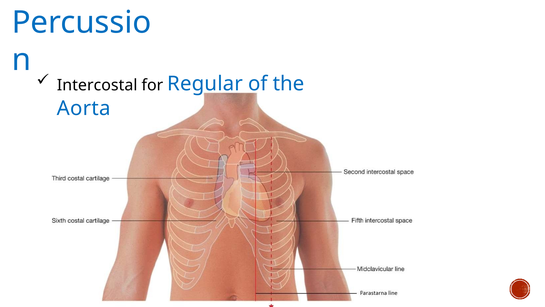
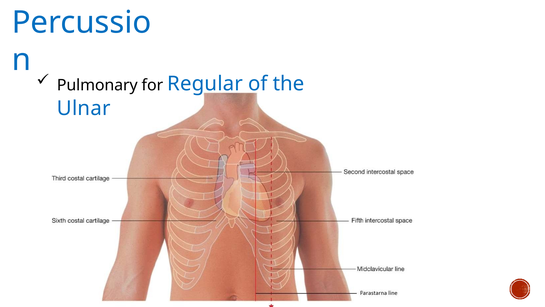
Intercostal: Intercostal -> Pulmonary
Aorta: Aorta -> Ulnar
